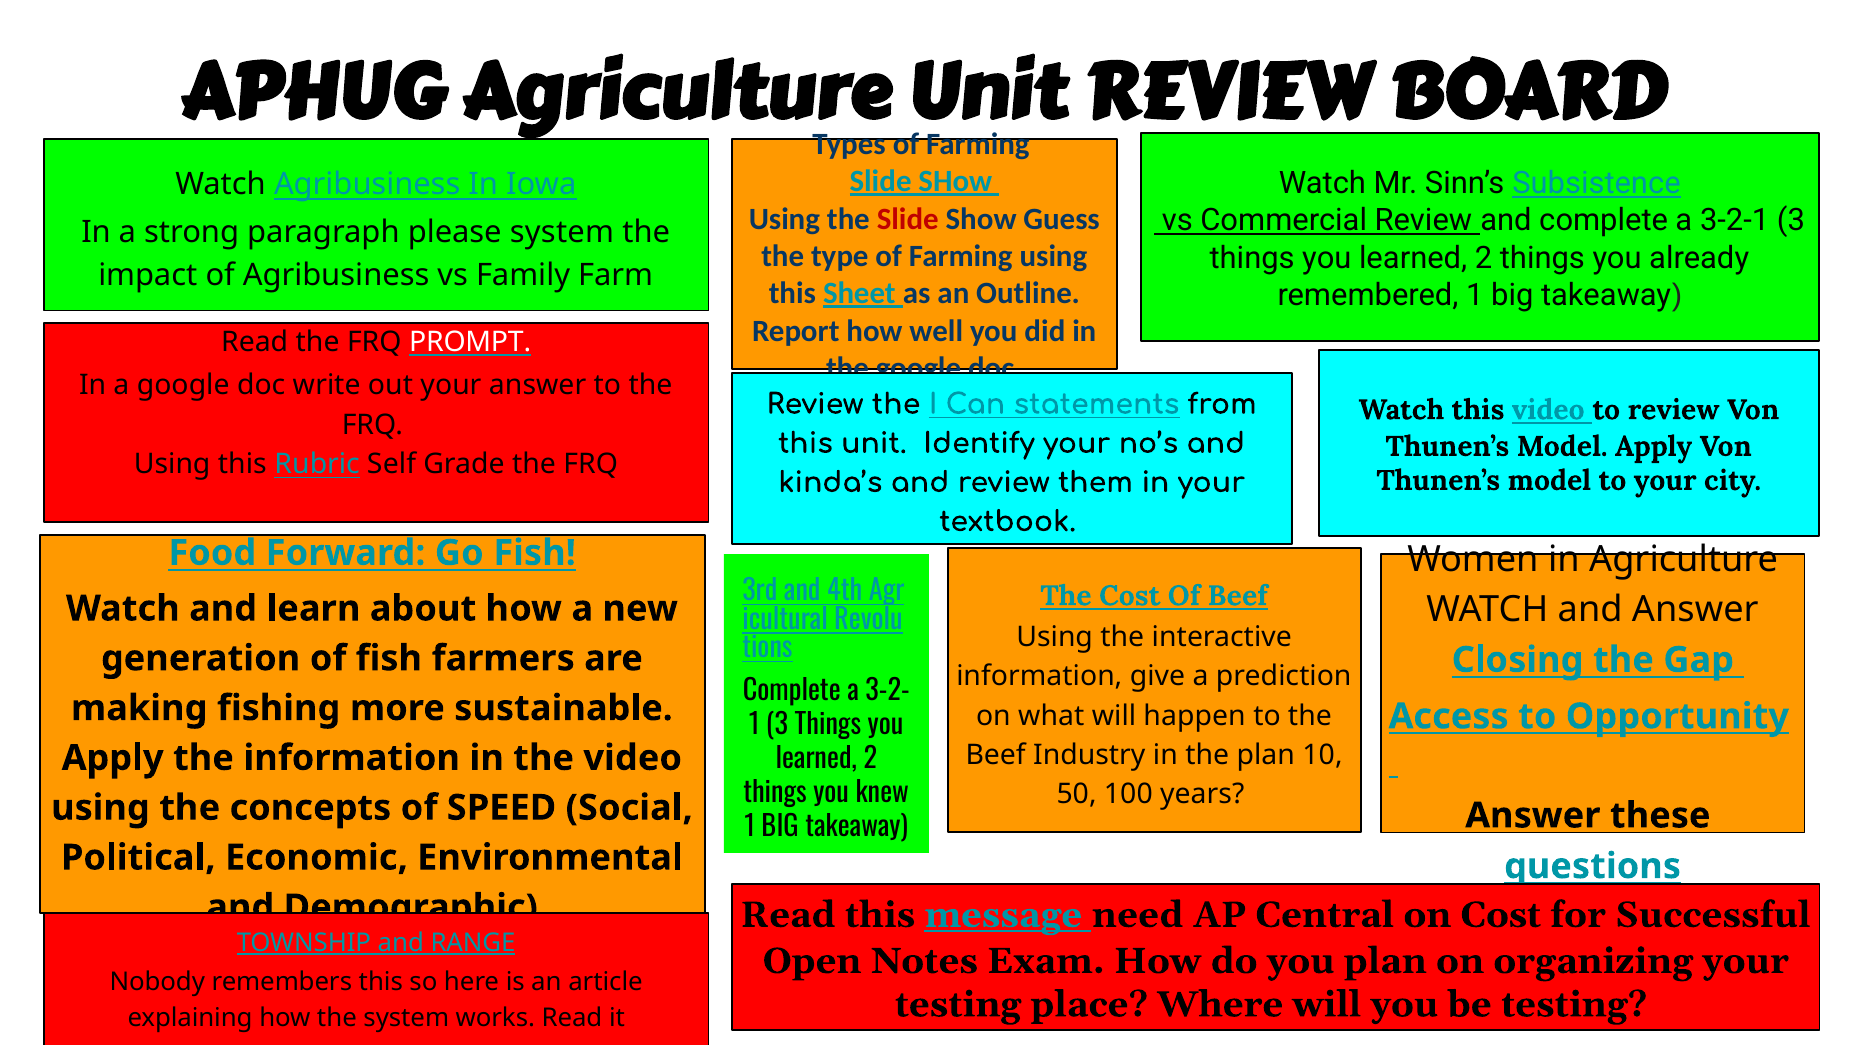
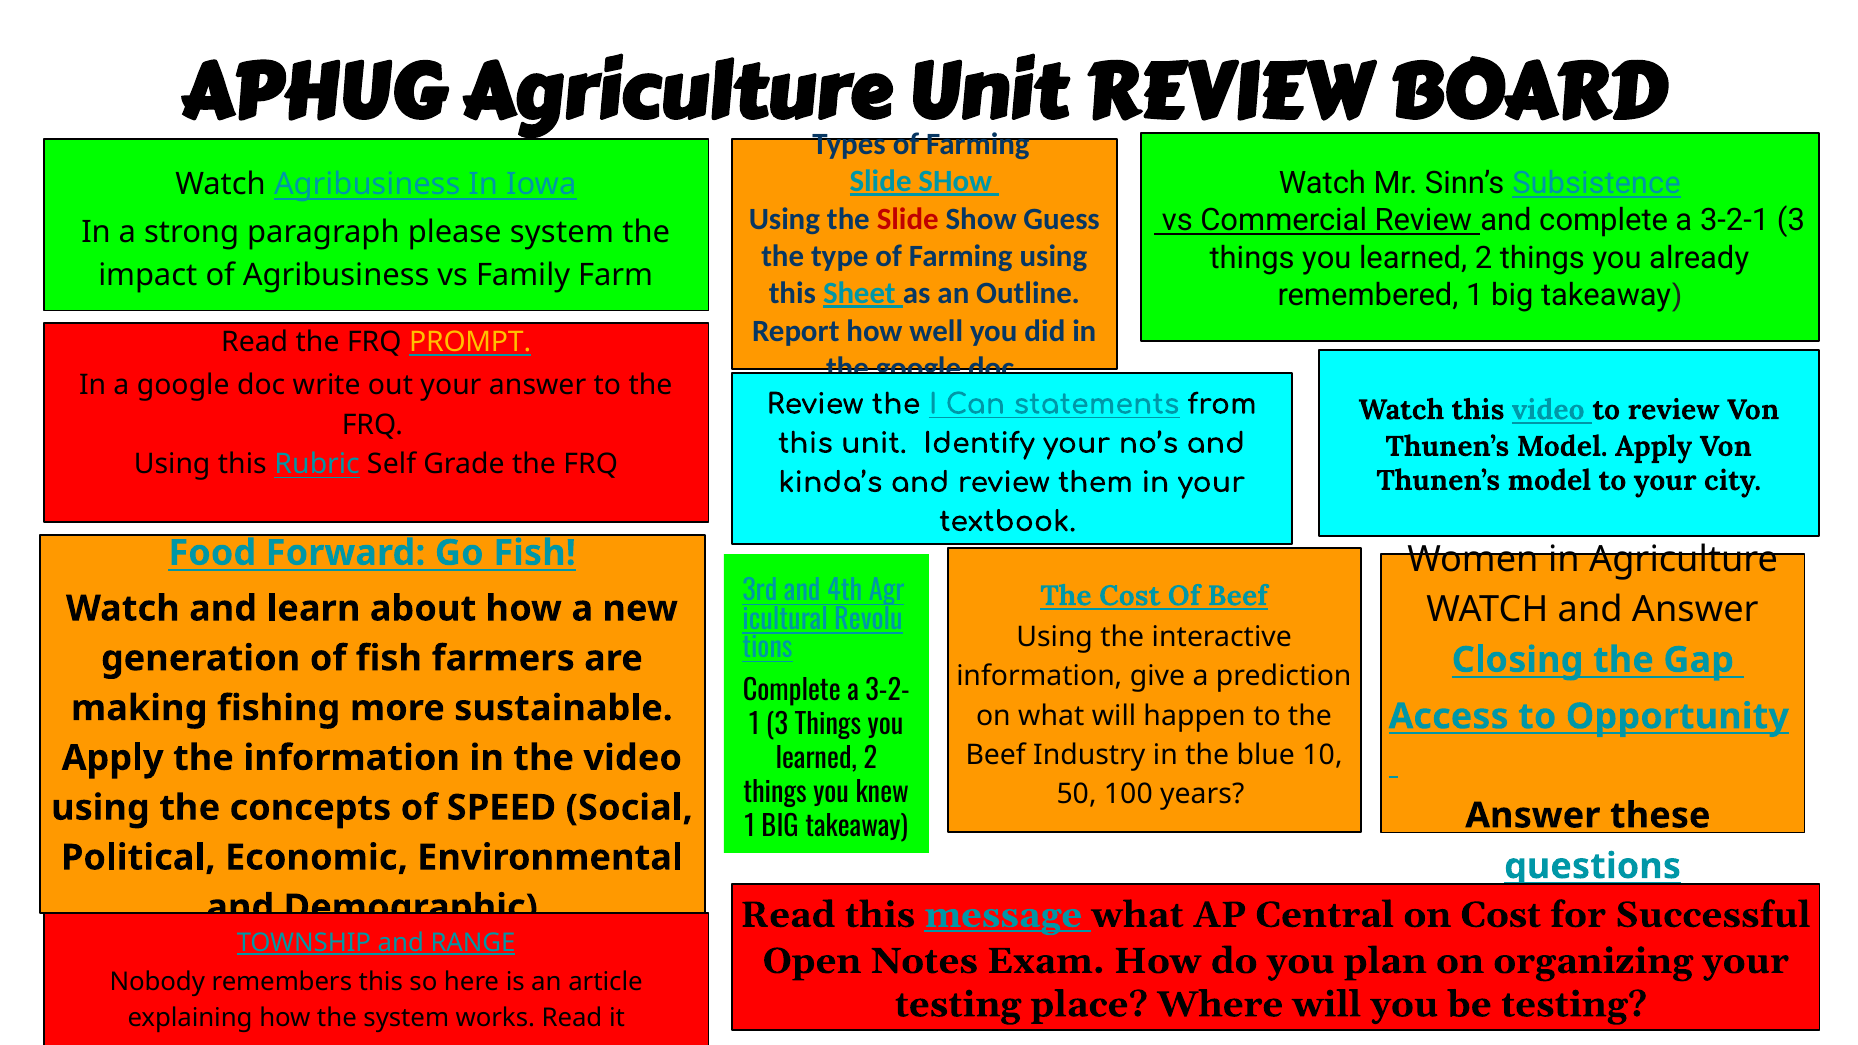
PROMPT colour: white -> yellow
the plan: plan -> blue
message need: need -> what
